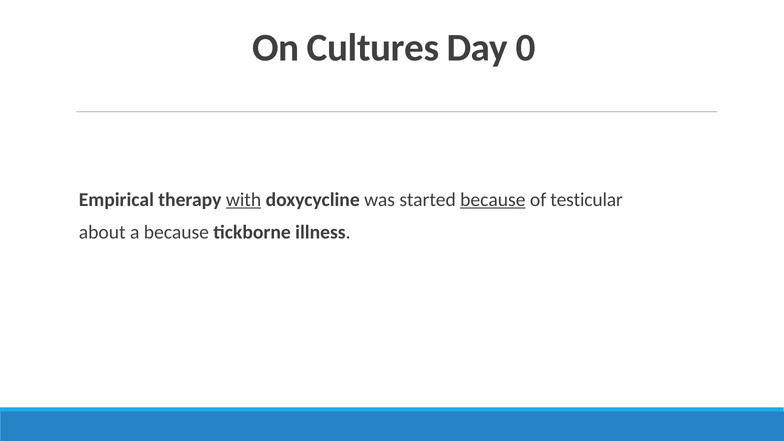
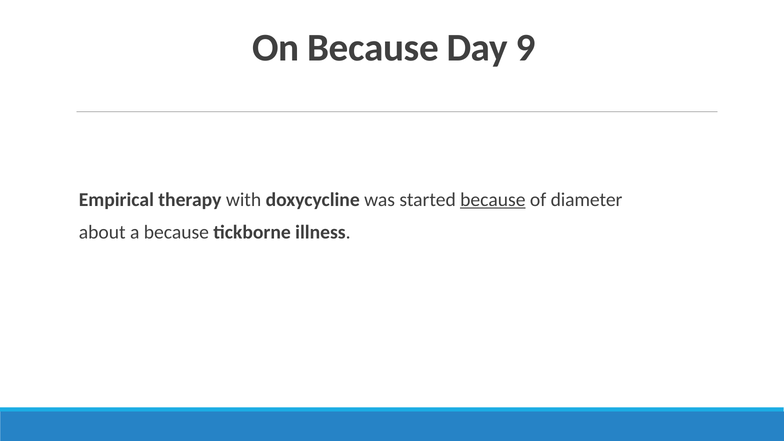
On Cultures: Cultures -> Because
0: 0 -> 9
with underline: present -> none
testicular: testicular -> diameter
